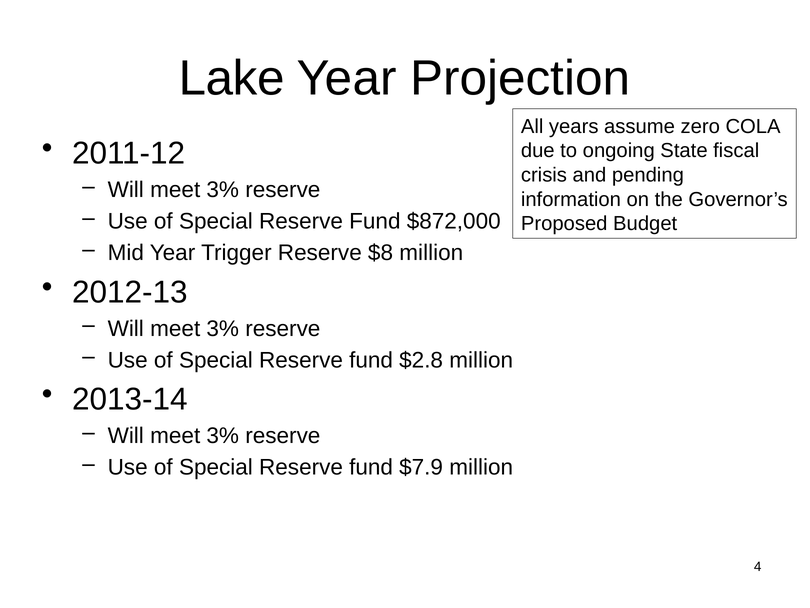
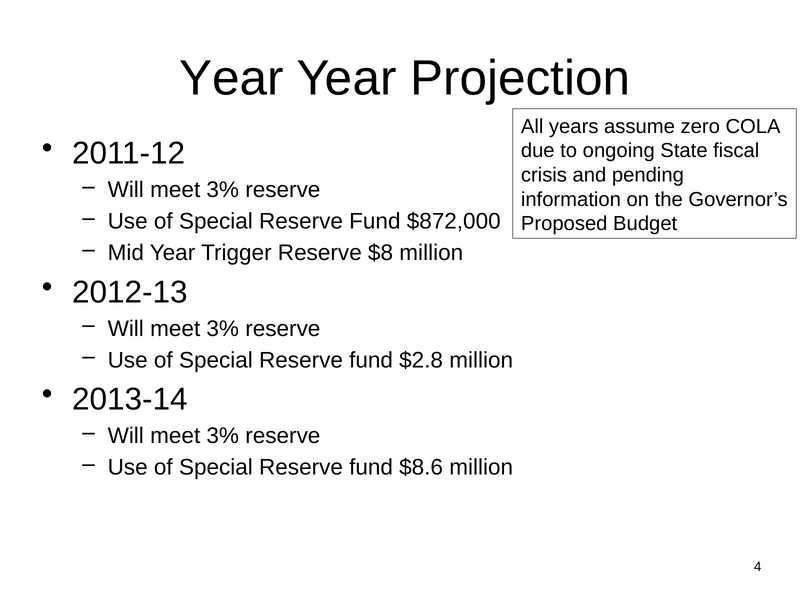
Lake at (232, 78): Lake -> Year
$7.9: $7.9 -> $8.6
